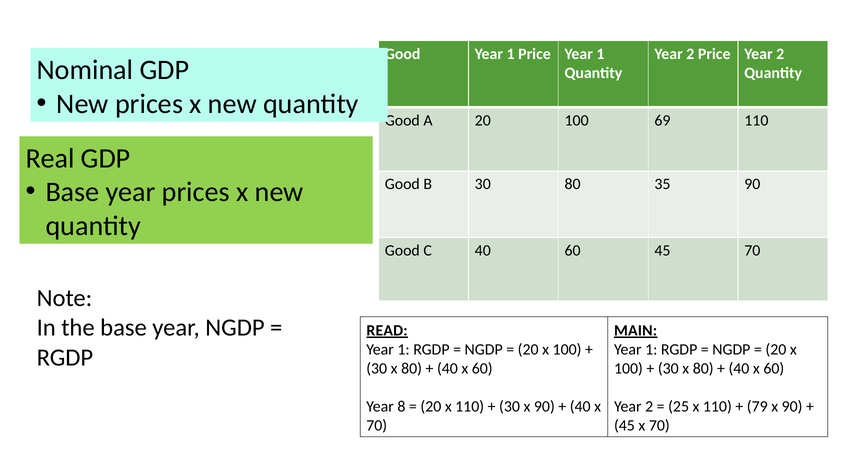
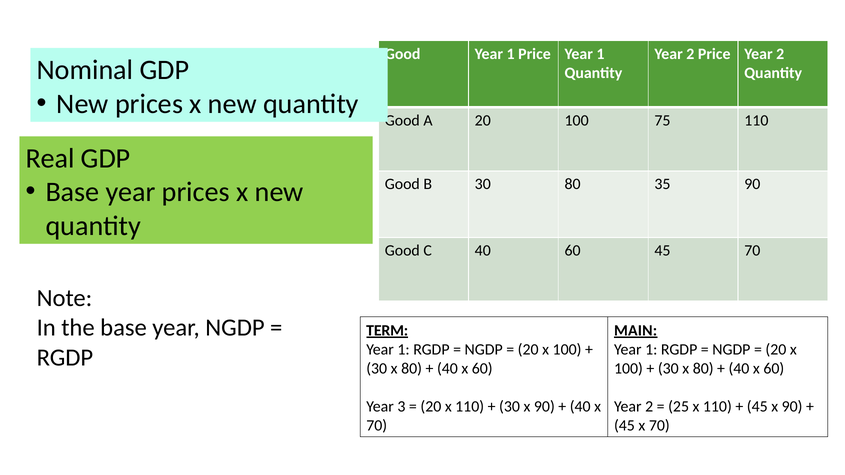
69: 69 -> 75
READ: READ -> TERM
8: 8 -> 3
79 at (757, 407): 79 -> 45
